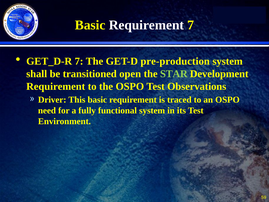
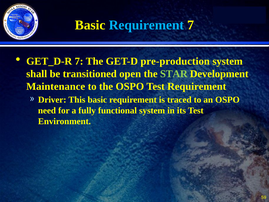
Requirement at (146, 25) colour: white -> light blue
Requirement at (56, 86): Requirement -> Maintenance
Test Observations: Observations -> Requirement
